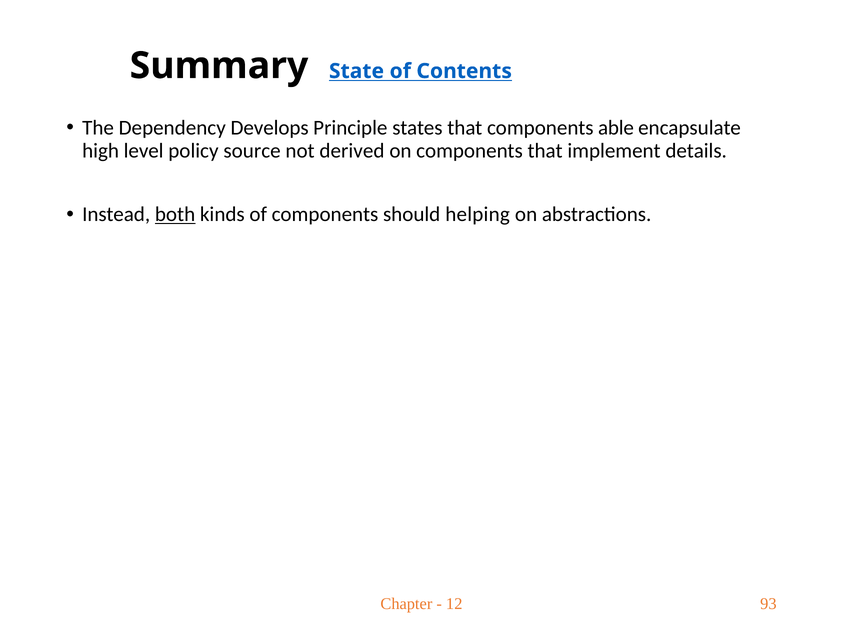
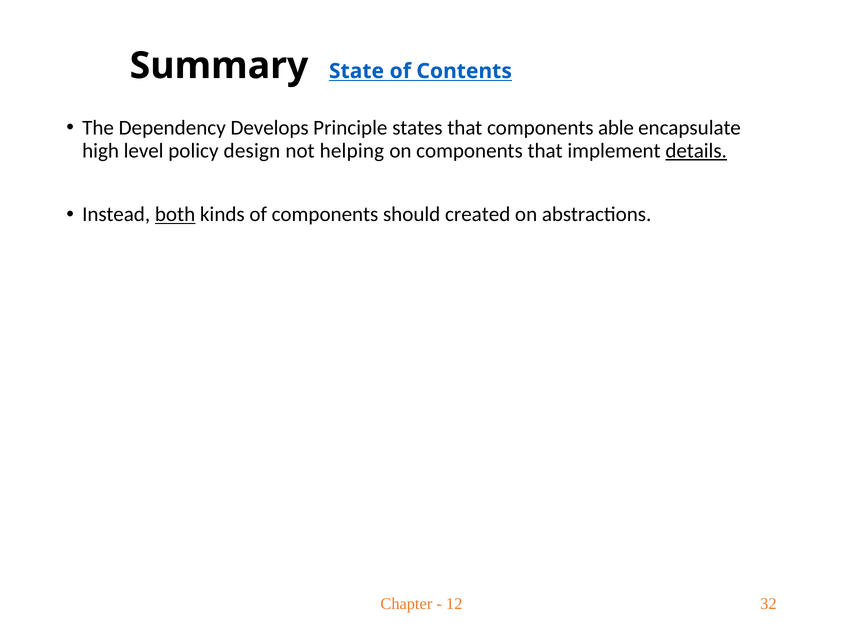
source: source -> design
derived: derived -> helping
details underline: none -> present
helping: helping -> created
93: 93 -> 32
